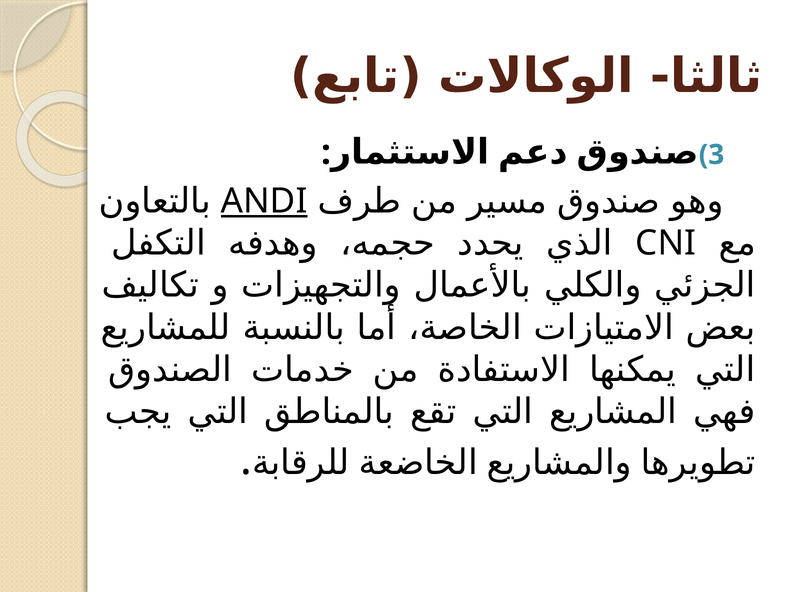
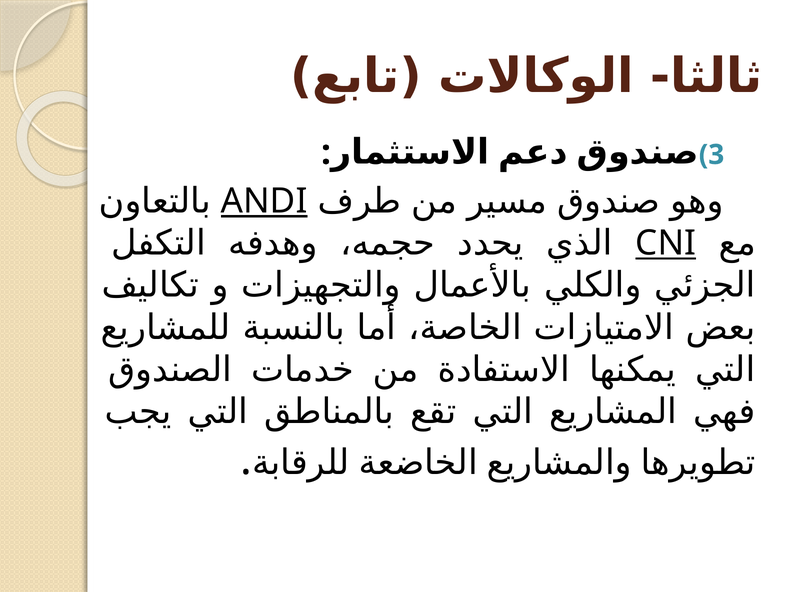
CNI underline: none -> present
